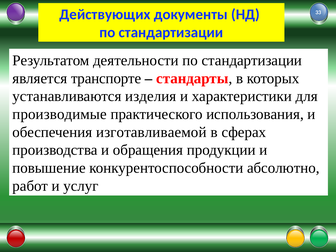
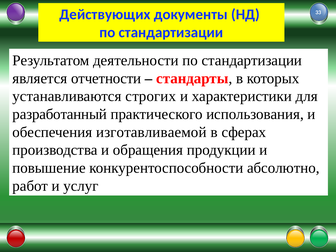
транспорте: транспорте -> отчетности
изделия: изделия -> строгих
производимые: производимые -> разработанный
